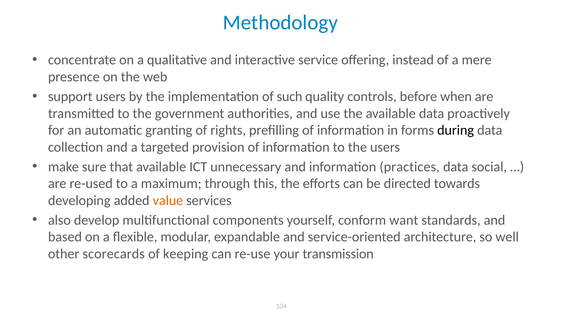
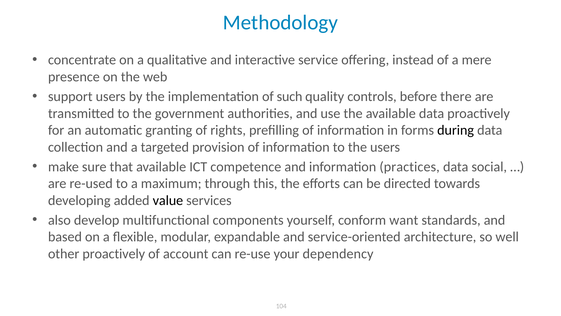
when: when -> there
unnecessary: unnecessary -> competence
value colour: orange -> black
other scorecards: scorecards -> proactively
keeping: keeping -> account
transmission: transmission -> dependency
